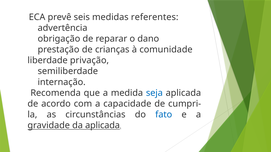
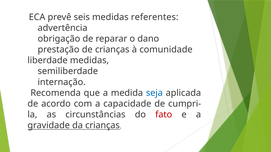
liberdade privação: privação -> medidas
fato colour: blue -> red
da aplicada: aplicada -> crianças
